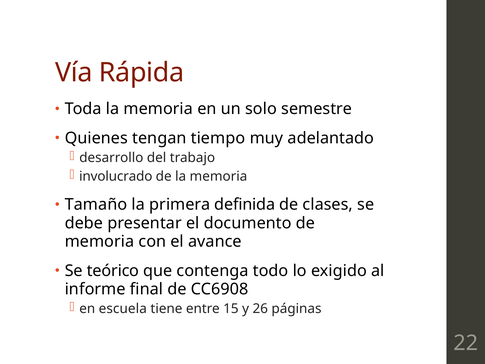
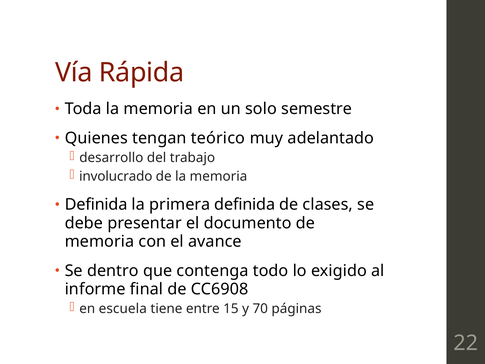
tiempo: tiempo -> teórico
Tamaño at (96, 204): Tamaño -> Definida
teórico: teórico -> dentro
26: 26 -> 70
